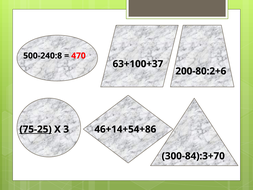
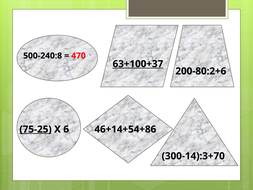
63+100+37 underline: none -> present
3: 3 -> 6
300-84):3+70: 300-84):3+70 -> 300-14):3+70
